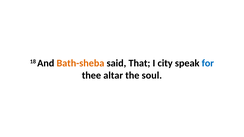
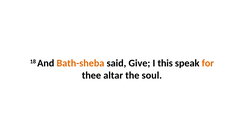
That: That -> Give
city: city -> this
for colour: blue -> orange
